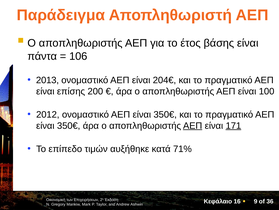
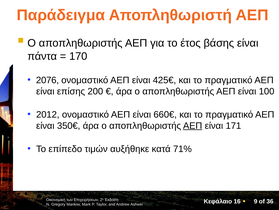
106: 106 -> 170
2013: 2013 -> 2076
204€: 204€ -> 425€
ονομαστικό ΑΕΠ είναι 350€: 350€ -> 660€
171 underline: present -> none
